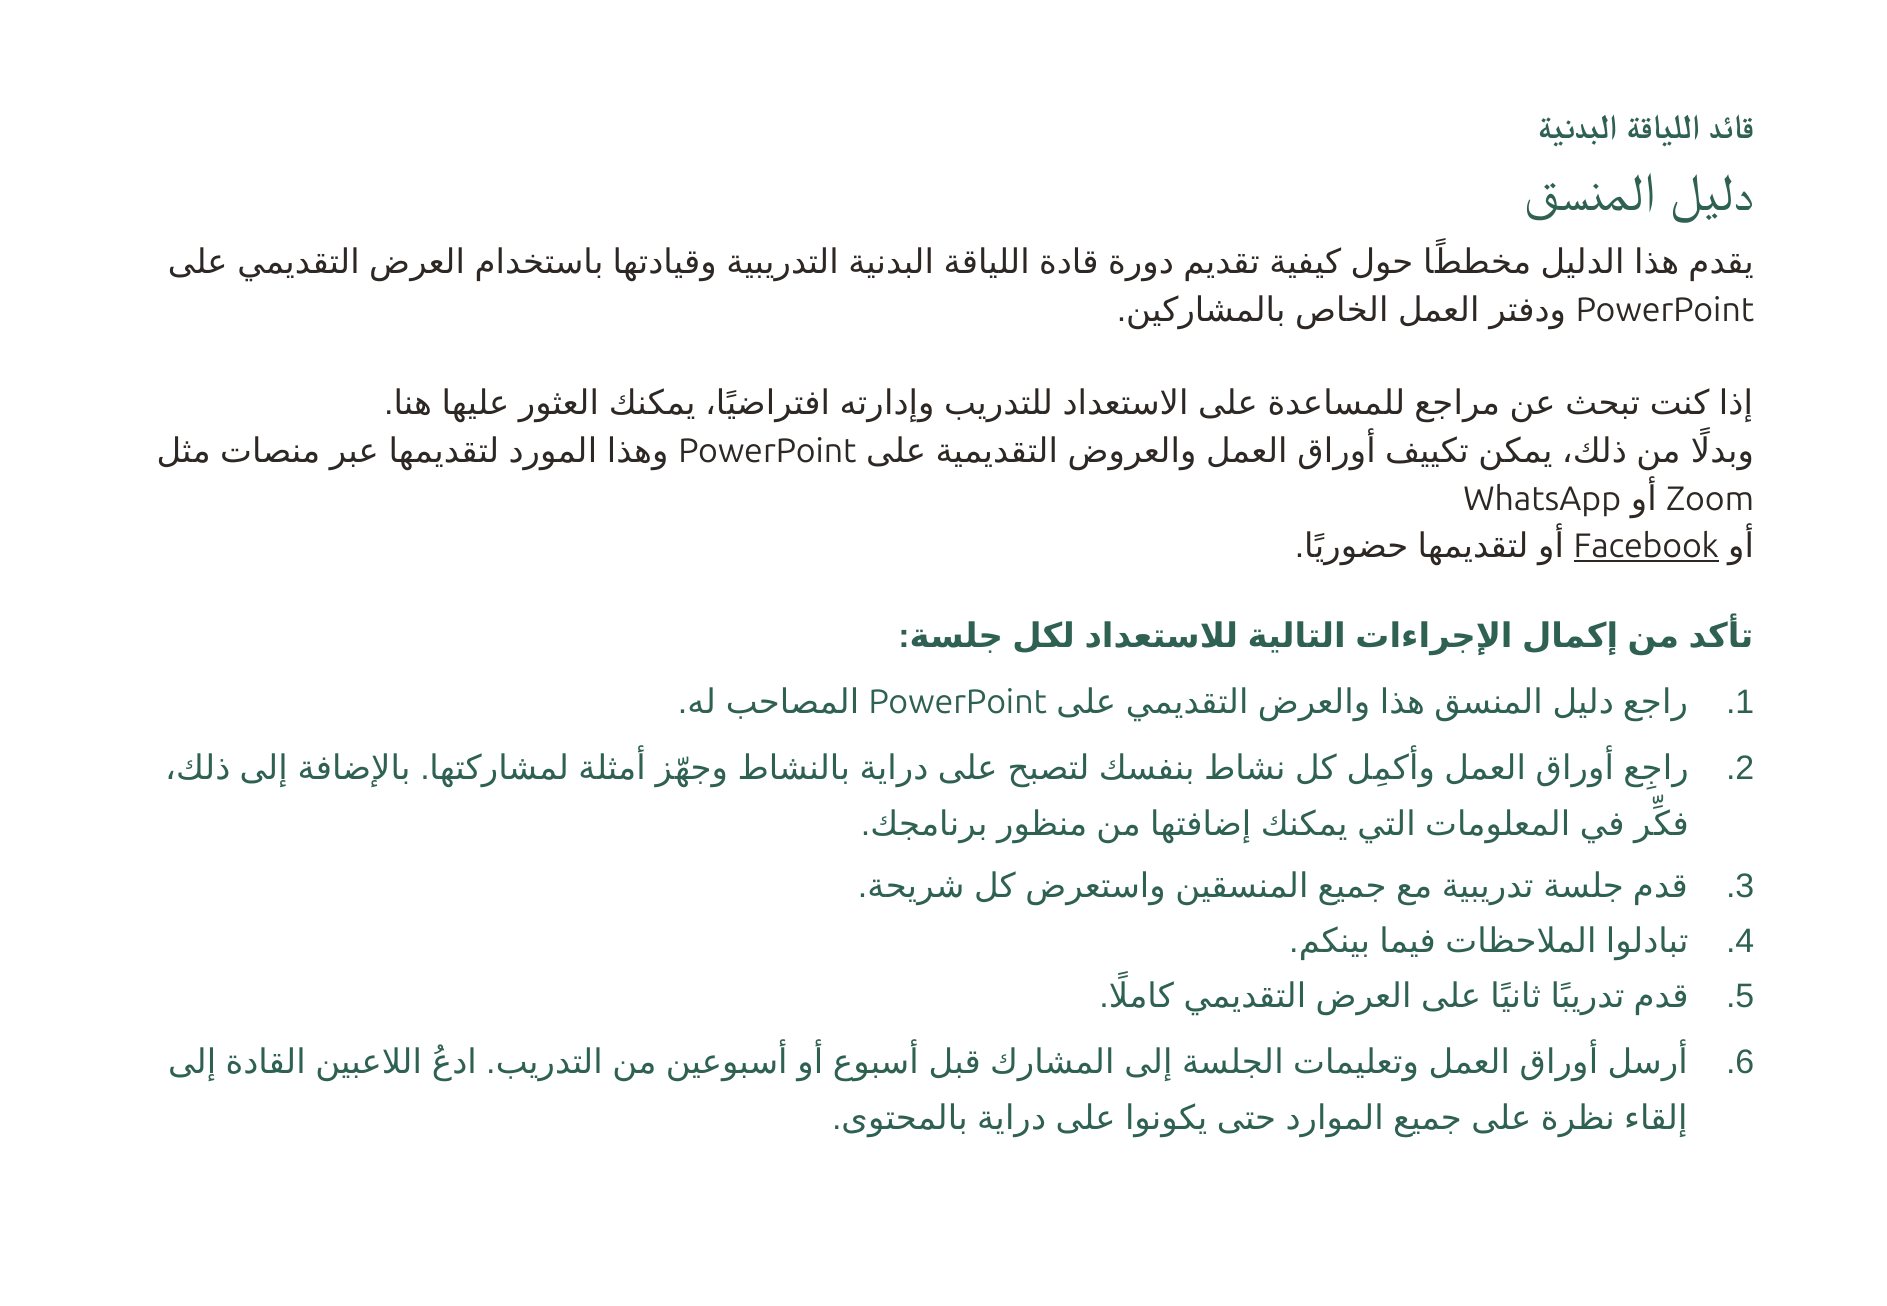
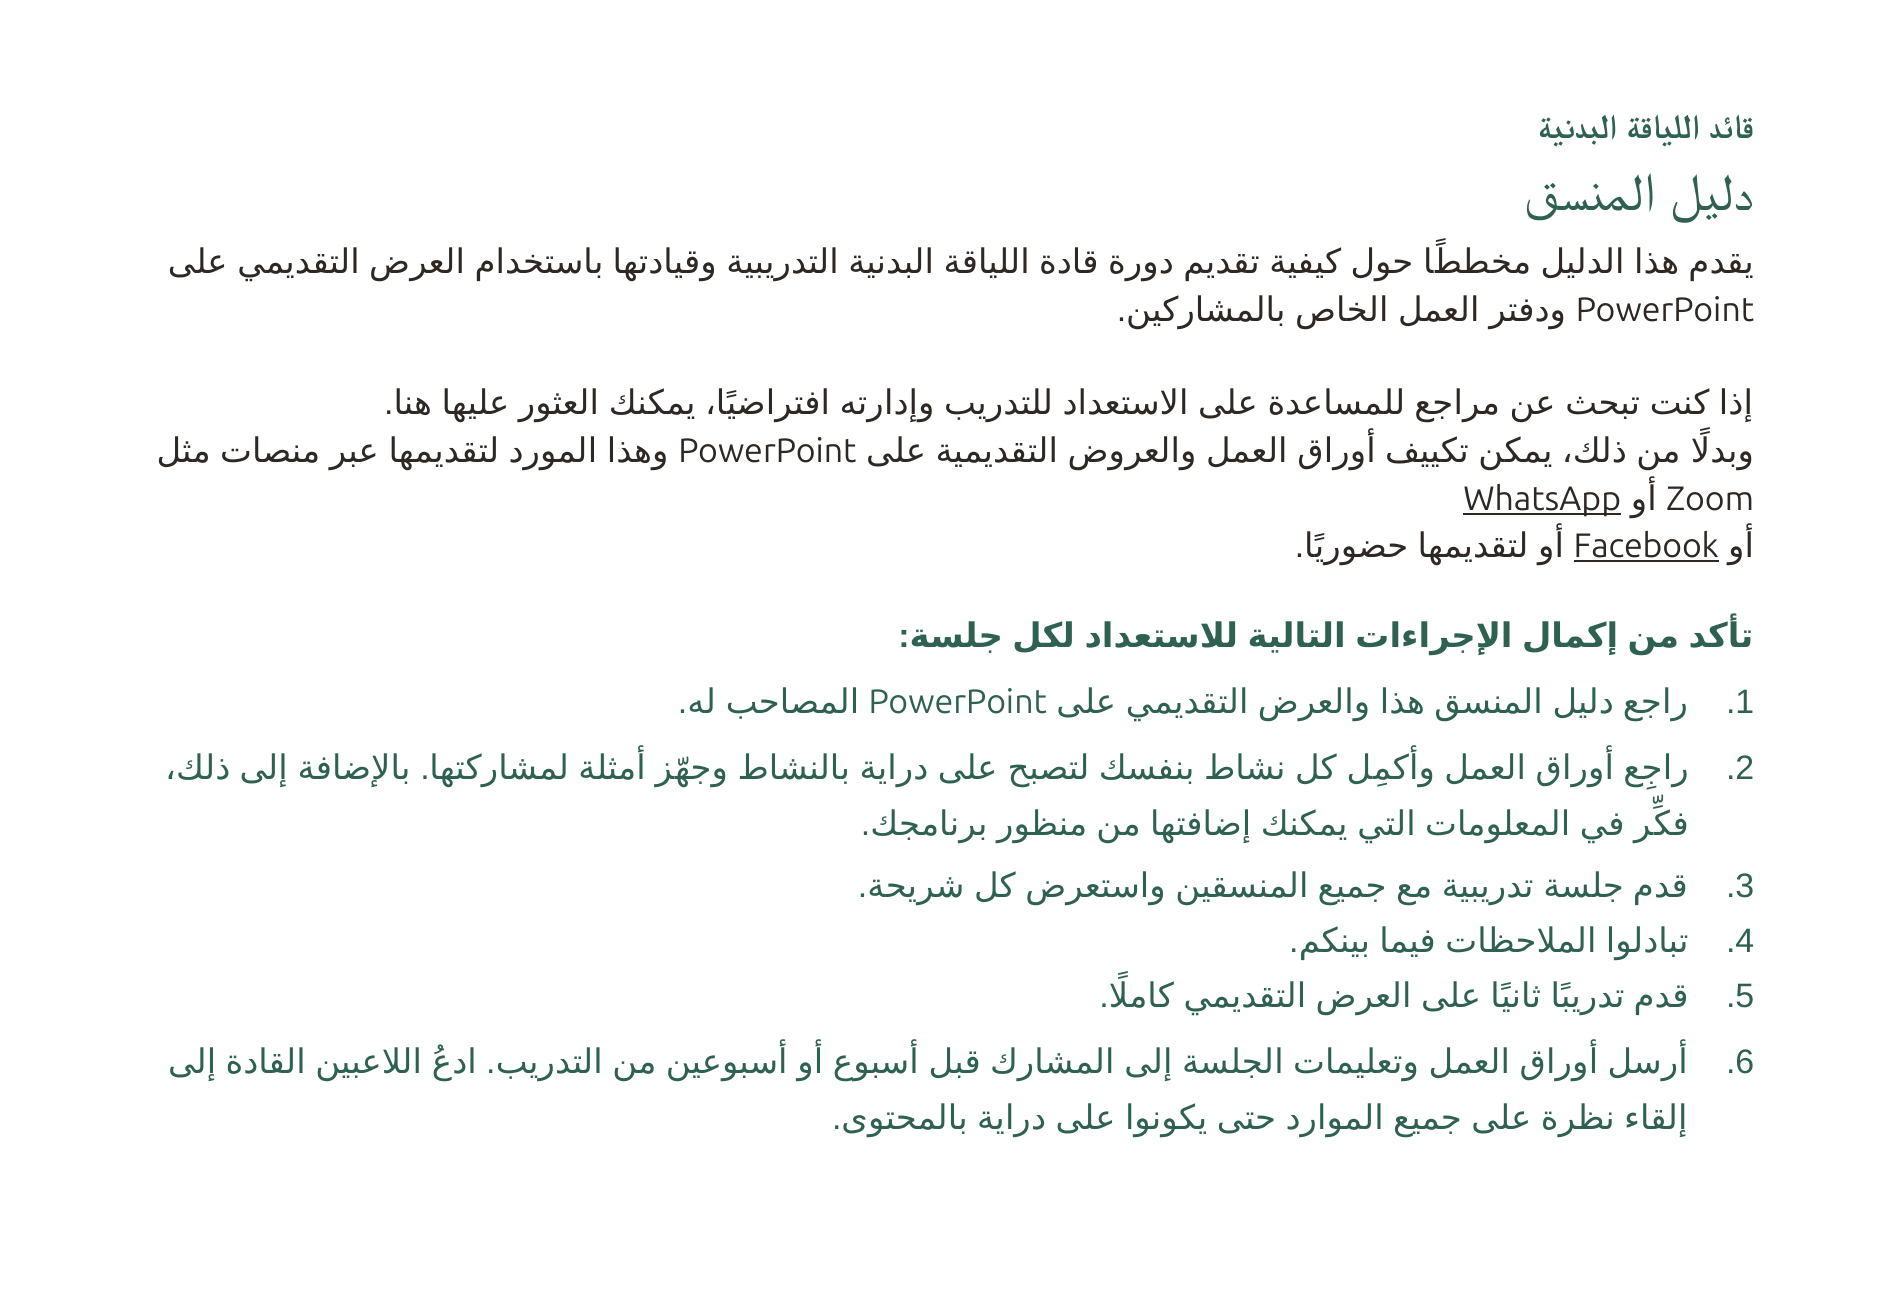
WhatsApp underline: none -> present
